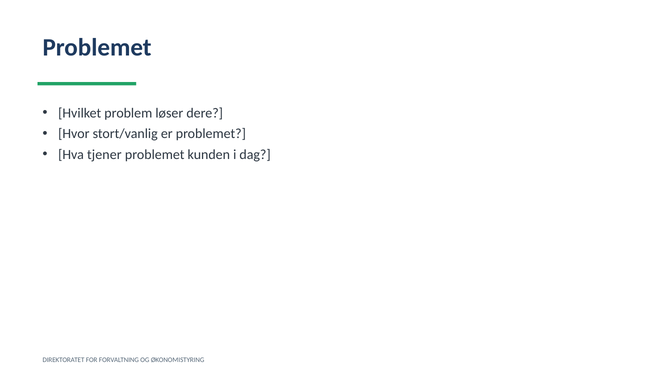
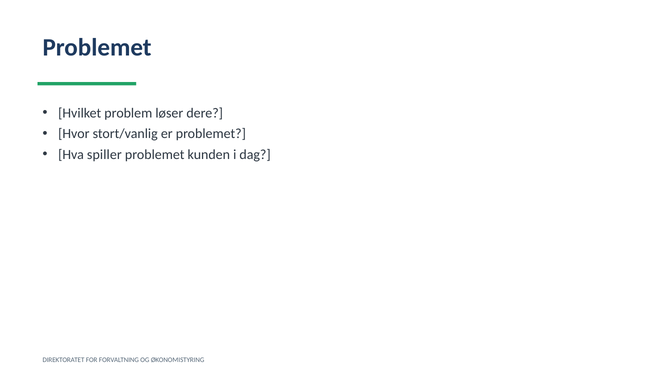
tjener: tjener -> spiller
